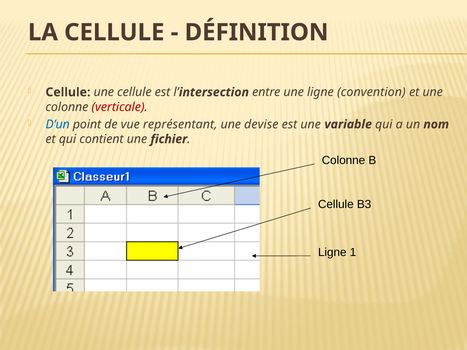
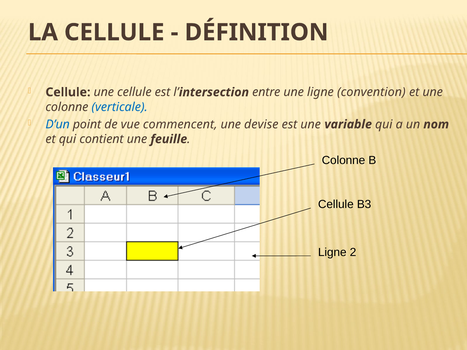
verticale colour: red -> blue
représentant: représentant -> commencent
fichier: fichier -> feuille
1: 1 -> 2
